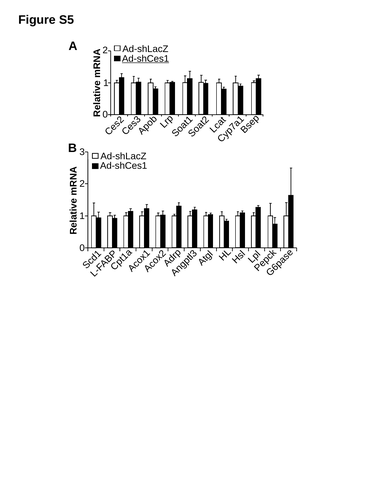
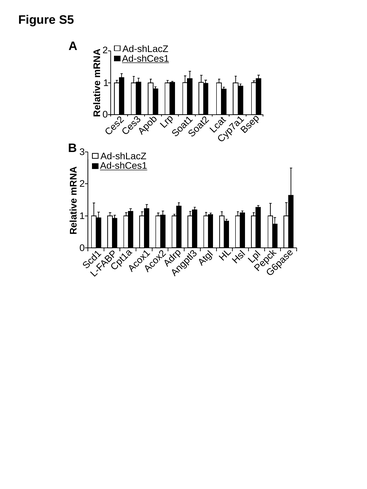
Ad-shCes1 at (124, 166) underline: none -> present
